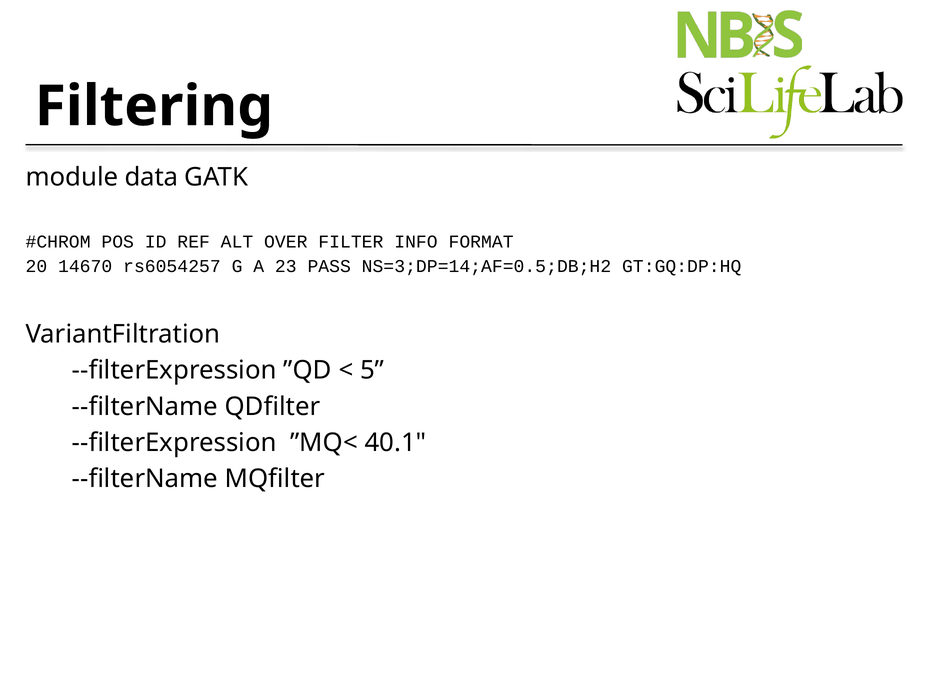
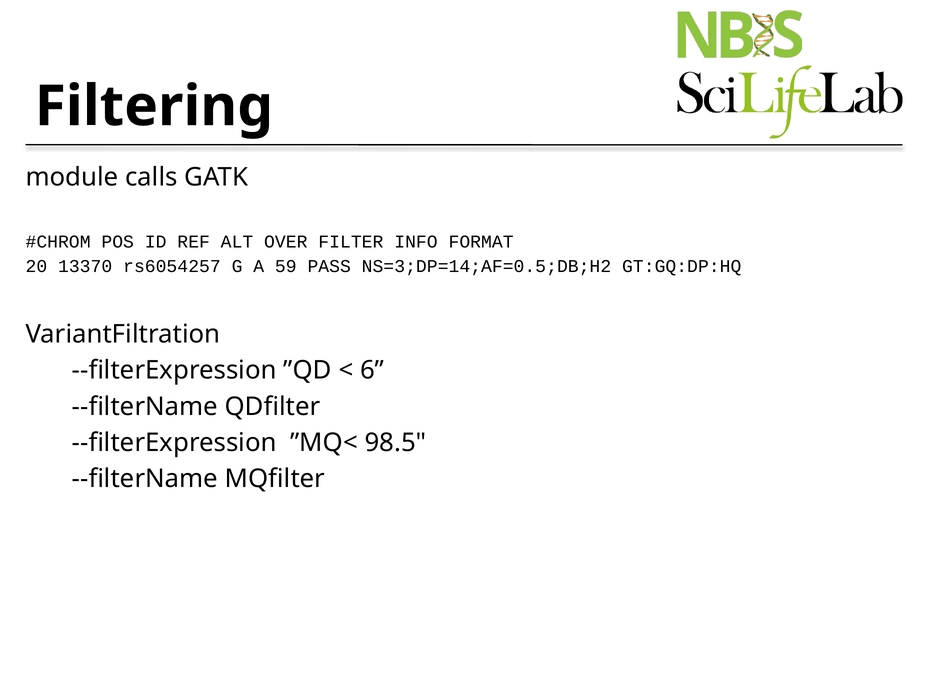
data: data -> calls
14670: 14670 -> 13370
23: 23 -> 59
5: 5 -> 6
40.1: 40.1 -> 98.5
